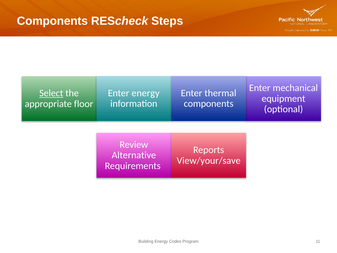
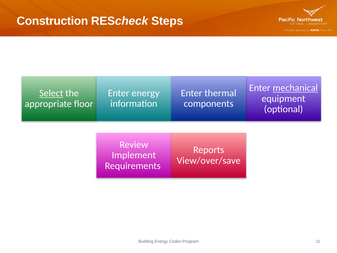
Components at (52, 21): Components -> Construction
mechanical underline: none -> present
Alternative: Alternative -> Implement
View/your/save: View/your/save -> View/over/save
